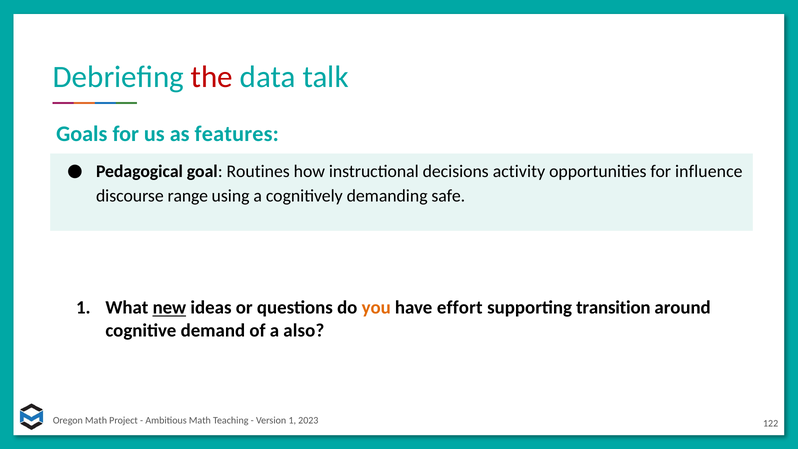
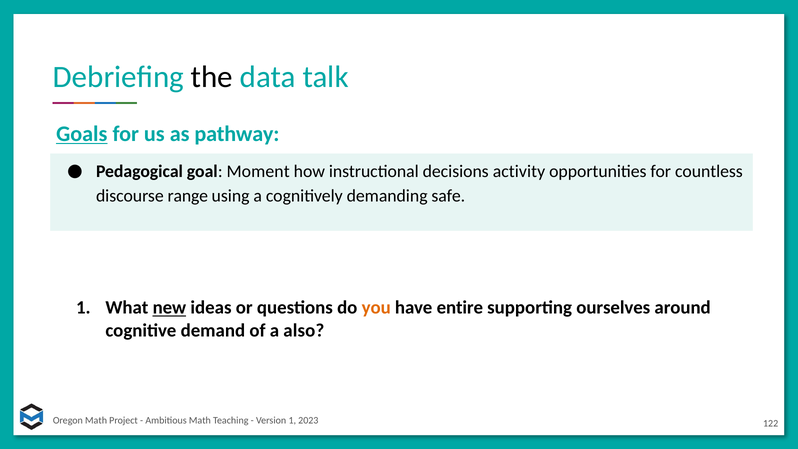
the colour: red -> black
Goals underline: none -> present
features: features -> pathway
Routines: Routines -> Moment
influence: influence -> countless
effort: effort -> entire
transition: transition -> ourselves
